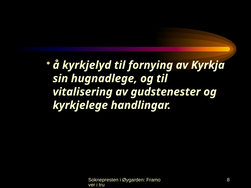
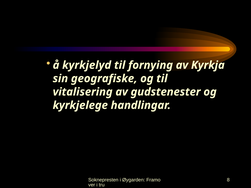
hugnadlege: hugnadlege -> geografiske
